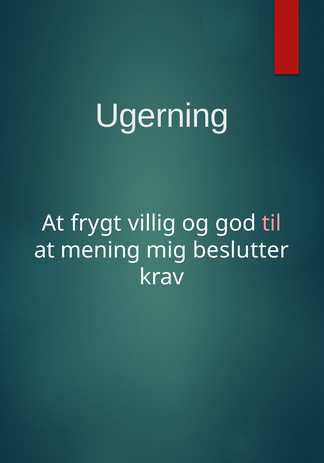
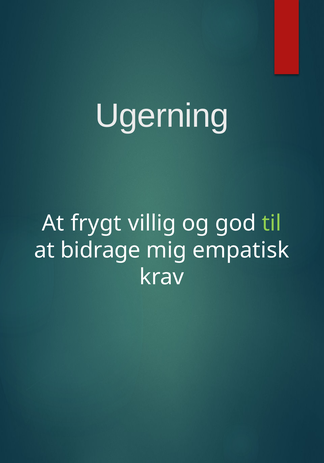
til colour: pink -> light green
mening: mening -> bidrage
beslutter: beslutter -> empatisk
